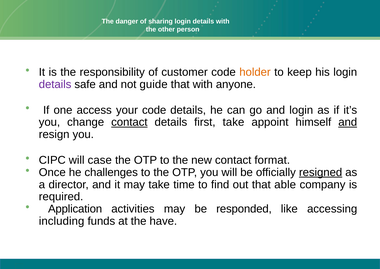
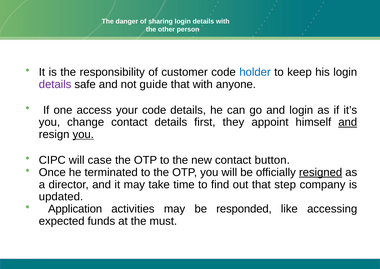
holder colour: orange -> blue
contact at (129, 122) underline: present -> none
first take: take -> they
you at (83, 134) underline: none -> present
format: format -> button
challenges: challenges -> terminated
able: able -> step
required: required -> updated
including: including -> expected
have: have -> must
